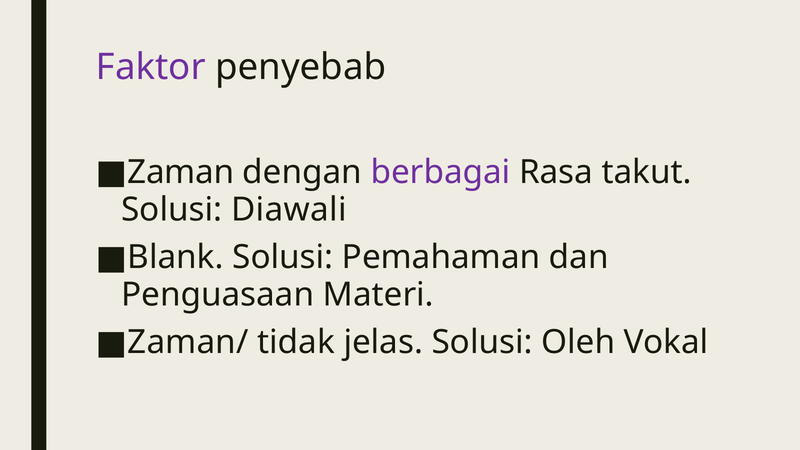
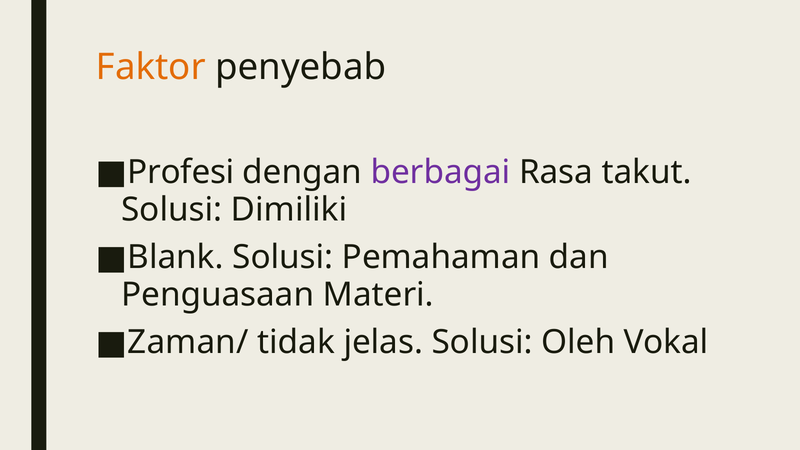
Faktor colour: purple -> orange
Zaman: Zaman -> Profesi
Diawali: Diawali -> Dimiliki
